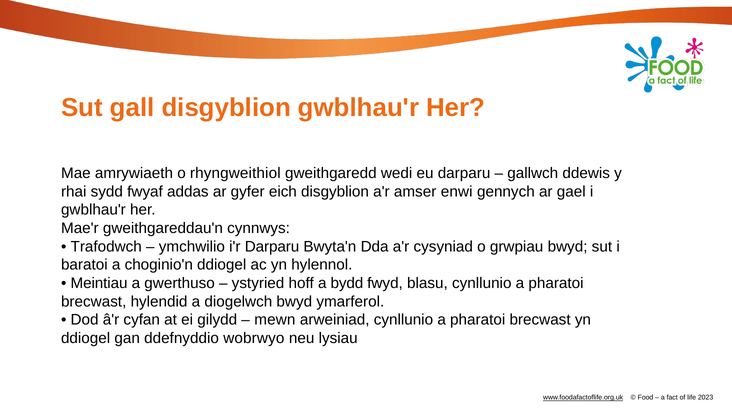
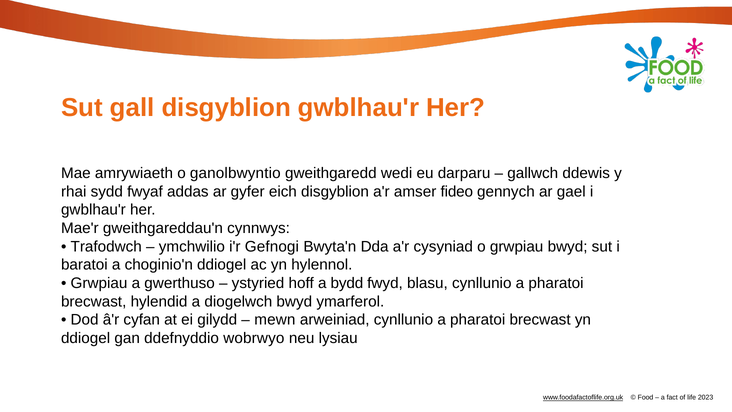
rhyngweithiol: rhyngweithiol -> ganolbwyntio
enwi: enwi -> fideo
i'r Darparu: Darparu -> Gefnogi
Meintiau at (99, 283): Meintiau -> Grwpiau
